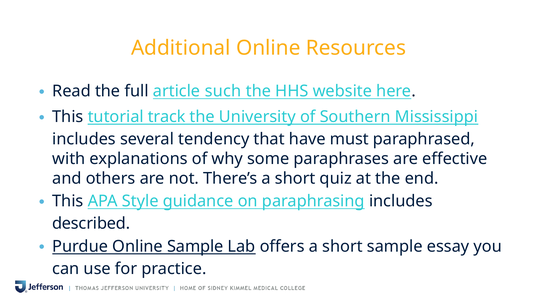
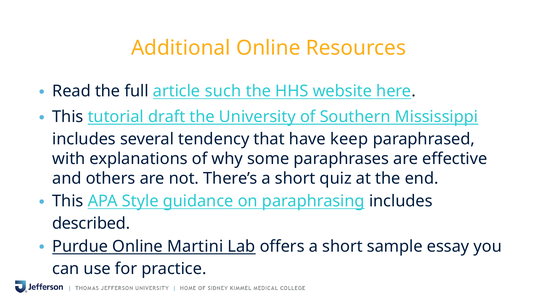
track: track -> draft
must: must -> keep
Online Sample: Sample -> Martini
